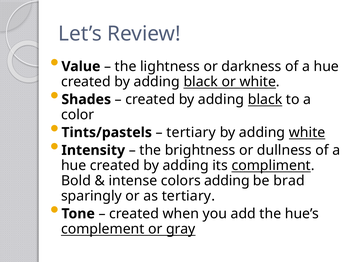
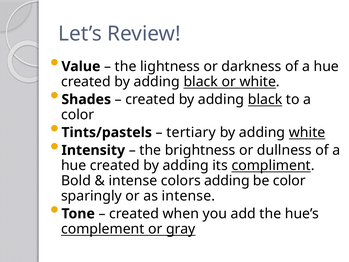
be brad: brad -> color
as tertiary: tertiary -> intense
